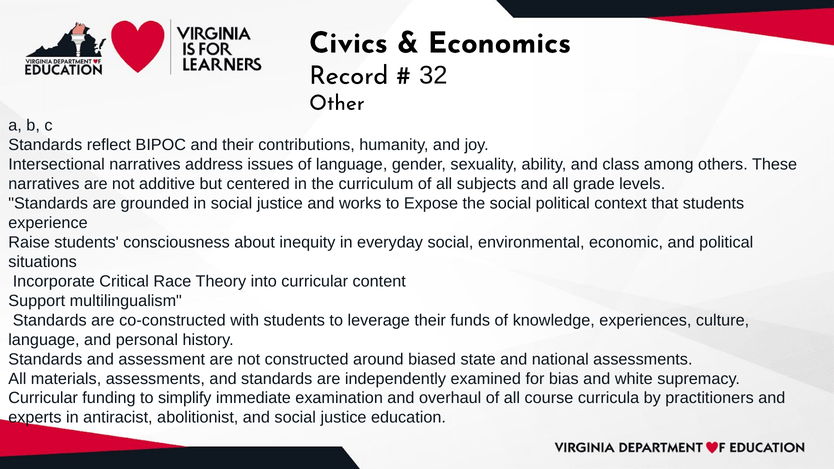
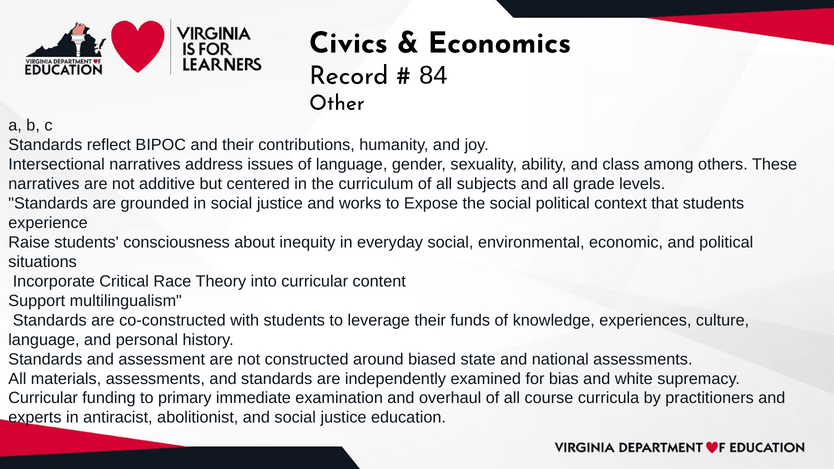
32: 32 -> 84
simplify: simplify -> primary
